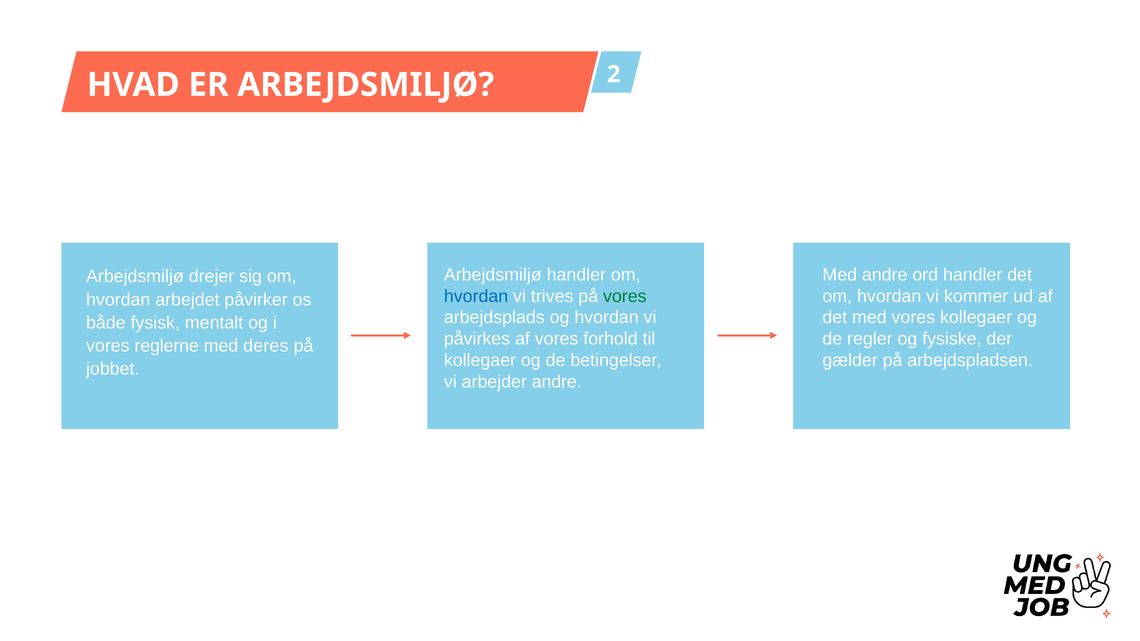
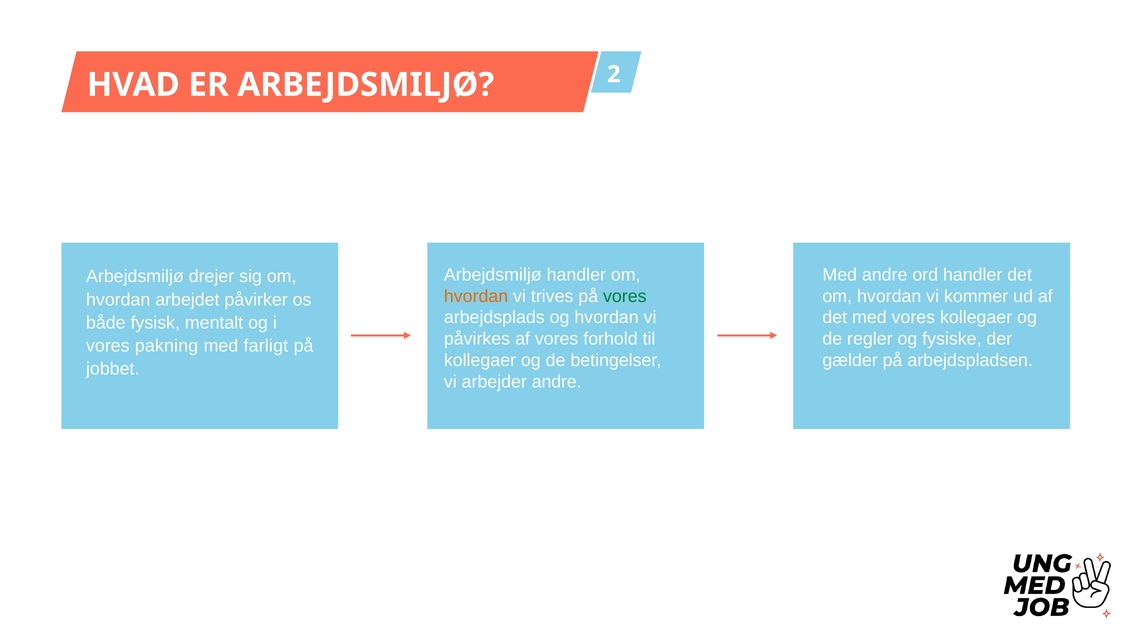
hvordan at (476, 296) colour: blue -> orange
reglerne: reglerne -> pakning
deres: deres -> farligt
